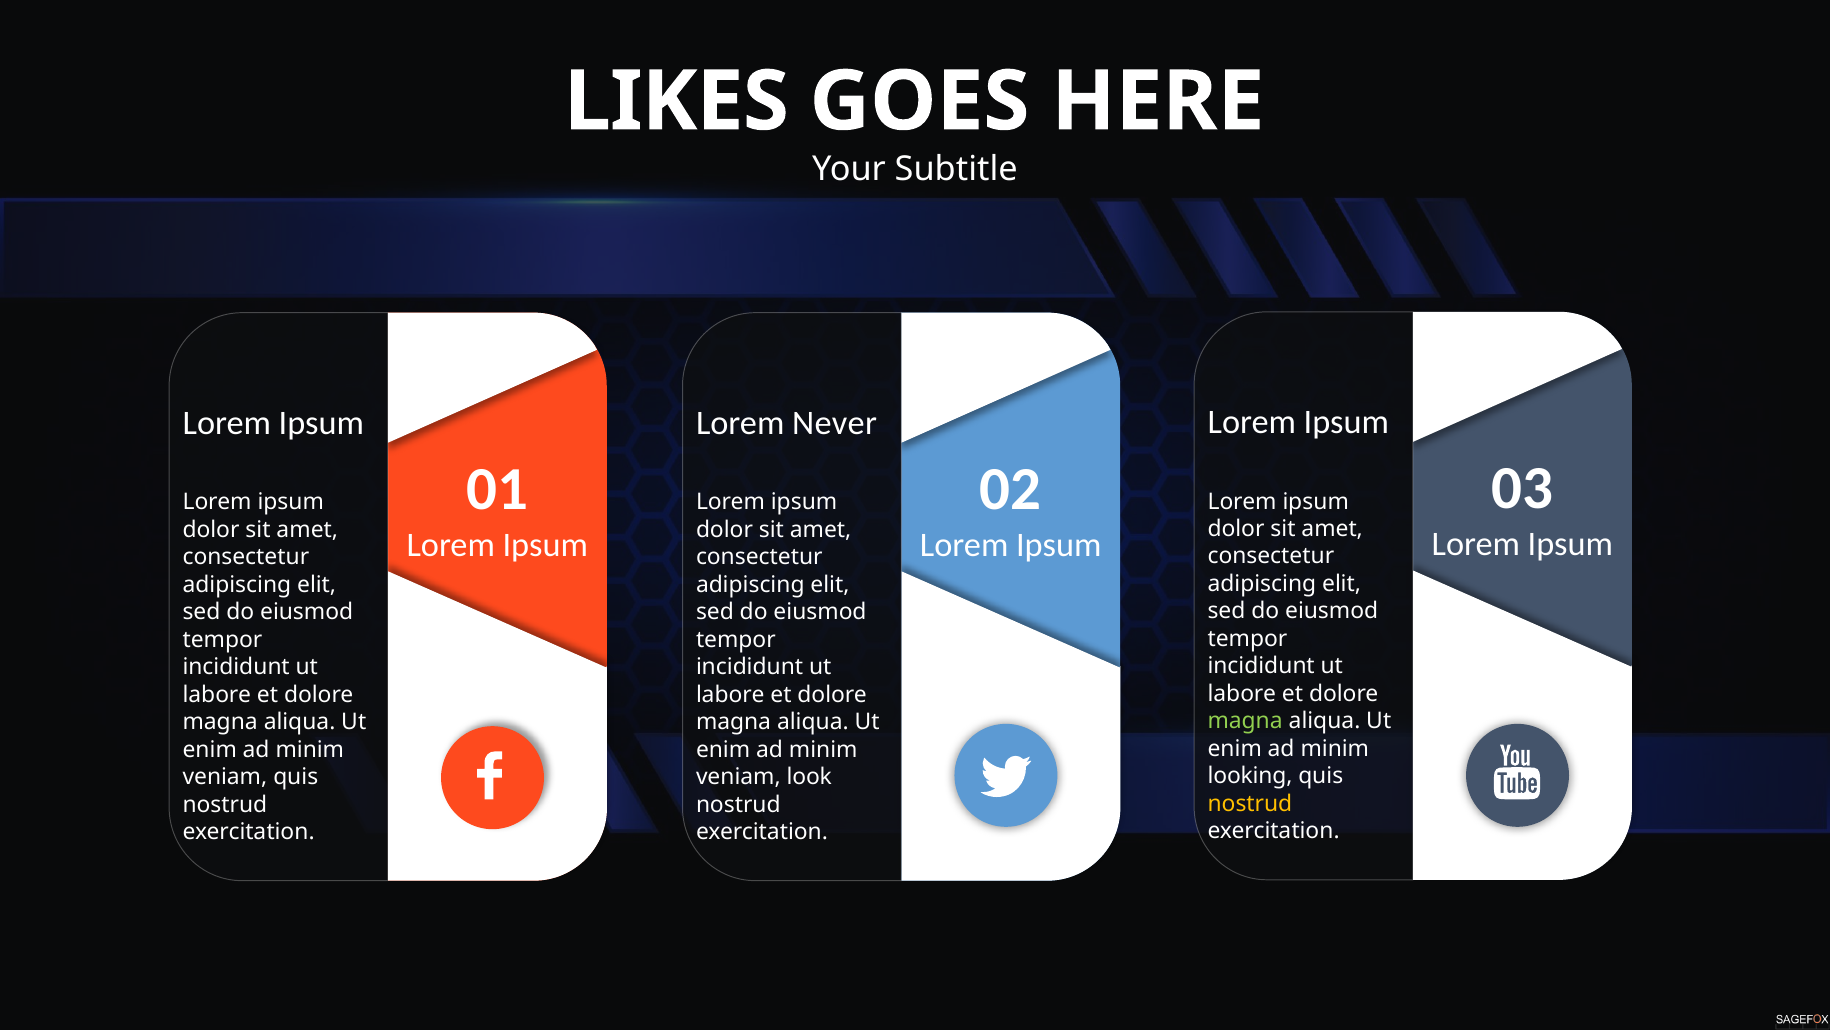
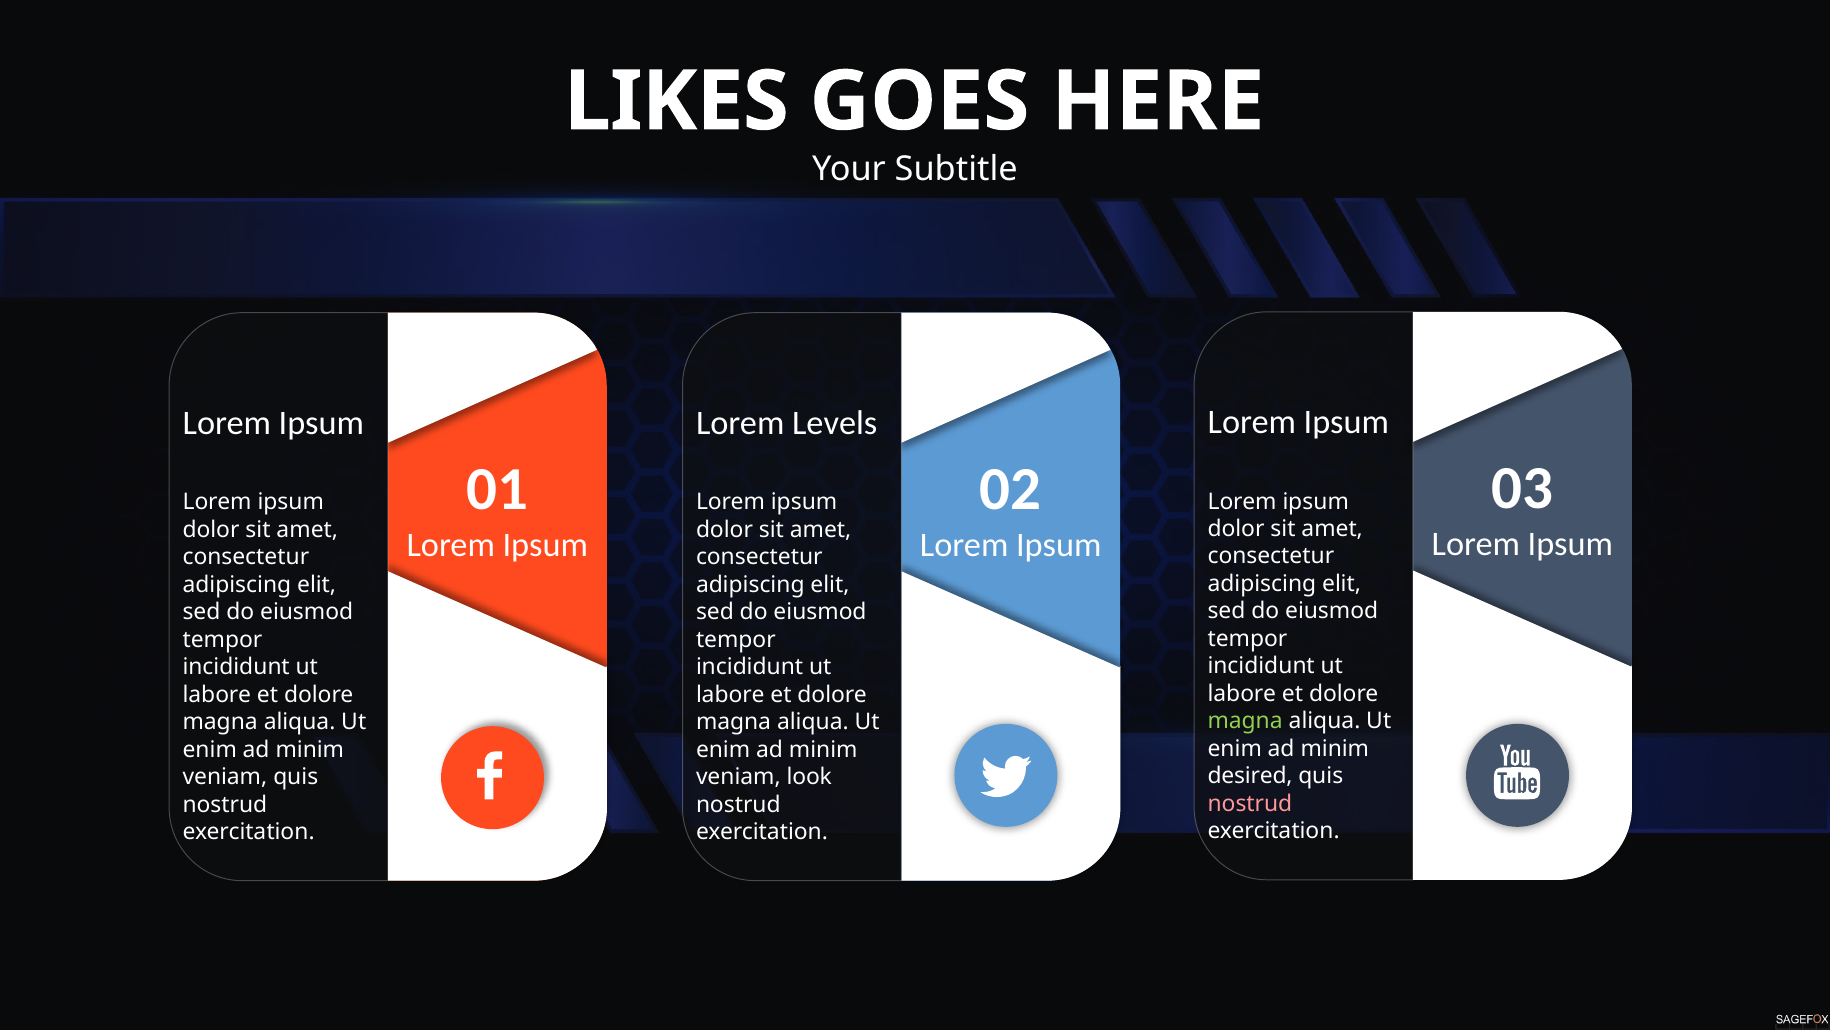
Never: Never -> Levels
looking: looking -> desired
nostrud at (1250, 803) colour: yellow -> pink
